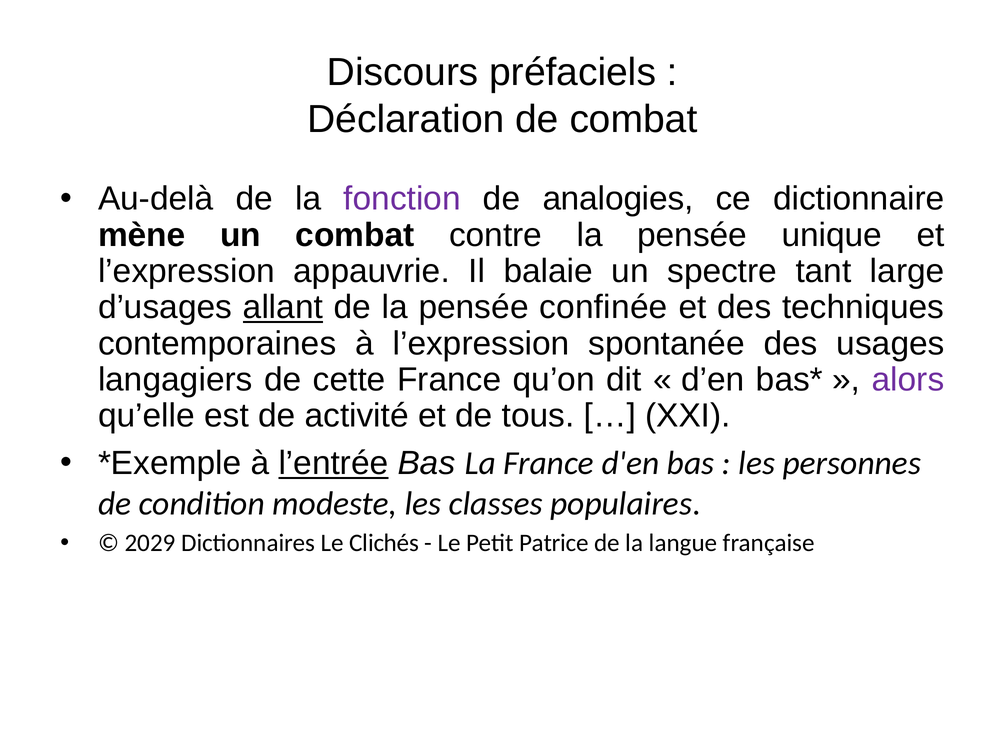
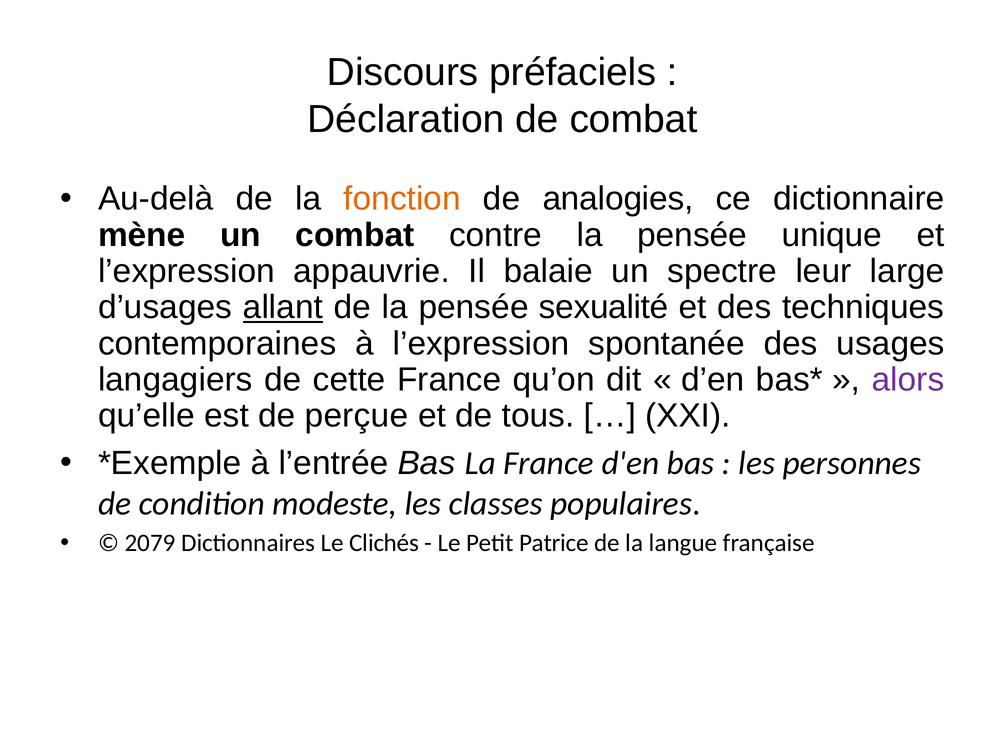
fonction colour: purple -> orange
tant: tant -> leur
confinée: confinée -> sexualité
activité: activité -> perçue
l’entrée underline: present -> none
2029: 2029 -> 2079
